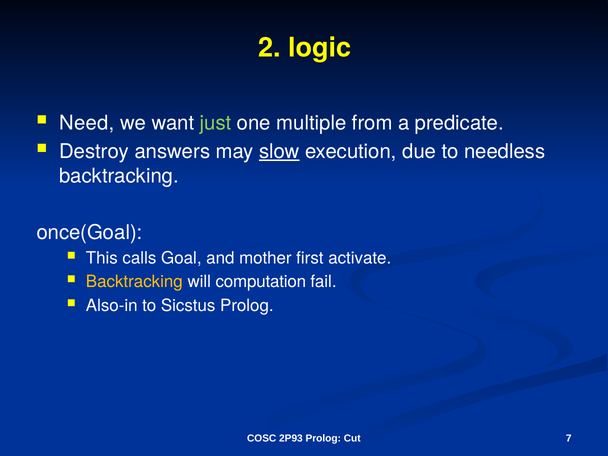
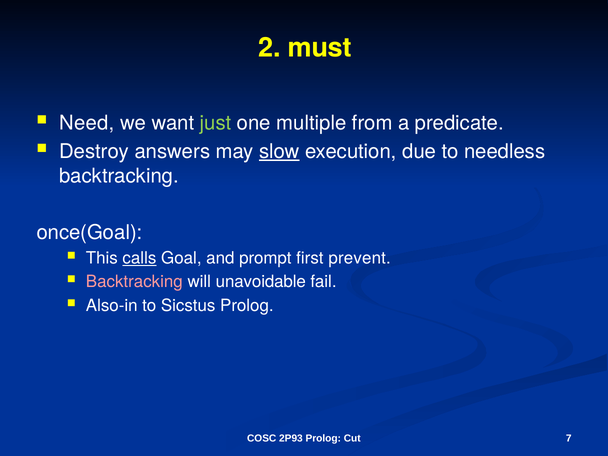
logic: logic -> must
calls underline: none -> present
mother: mother -> prompt
activate: activate -> prevent
Backtracking at (134, 282) colour: yellow -> pink
computation: computation -> unavoidable
